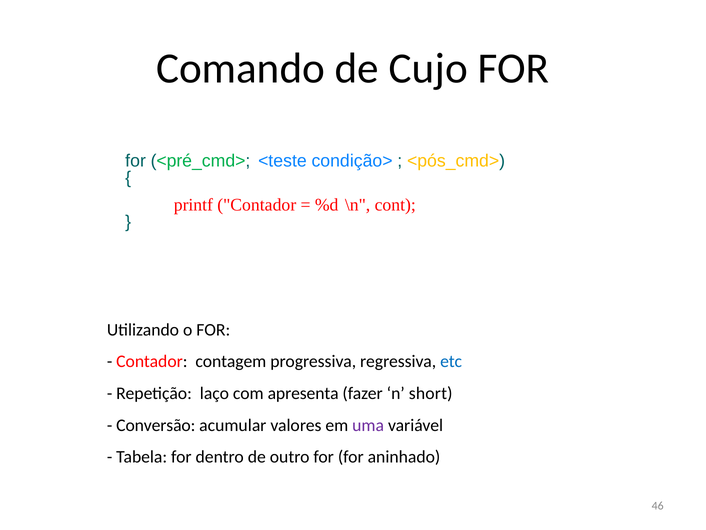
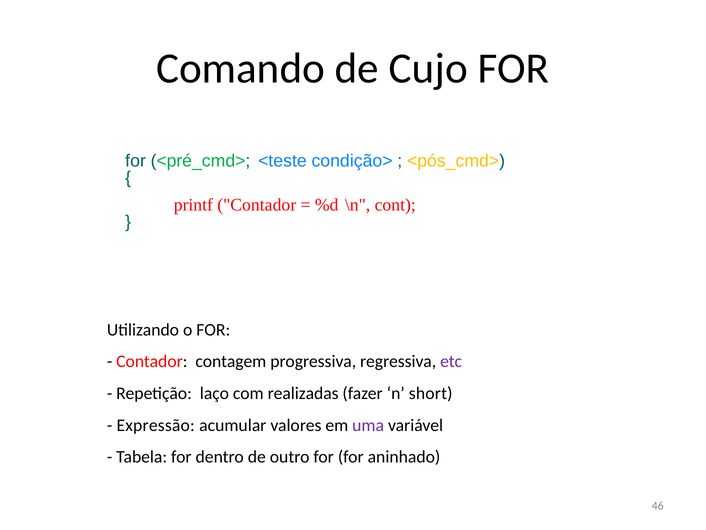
etc colour: blue -> purple
apresenta: apresenta -> realizadas
Conversão: Conversão -> Expressão
